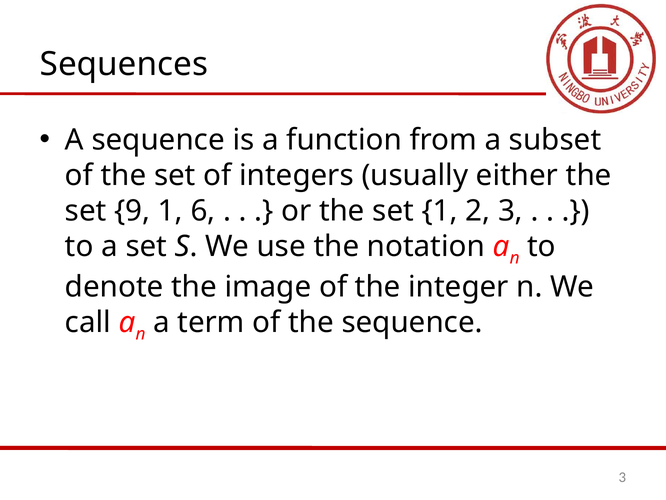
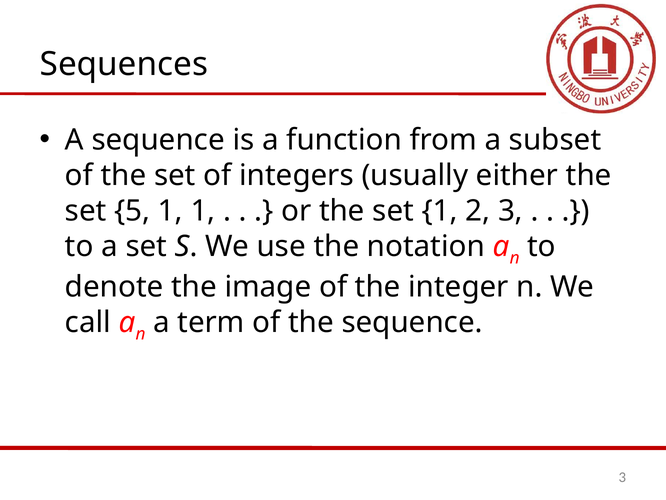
9: 9 -> 5
1 6: 6 -> 1
